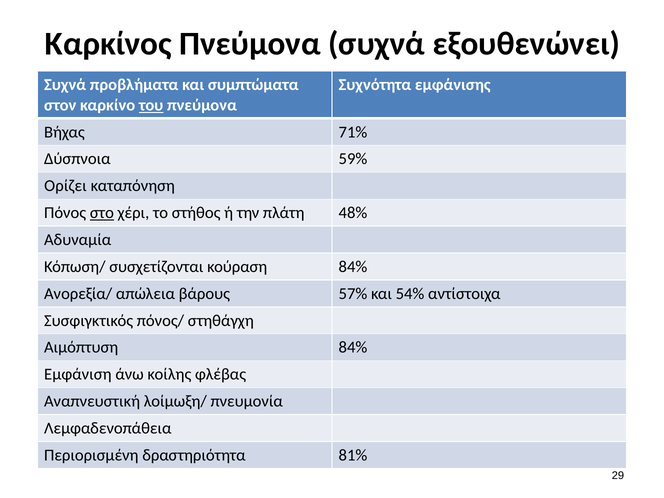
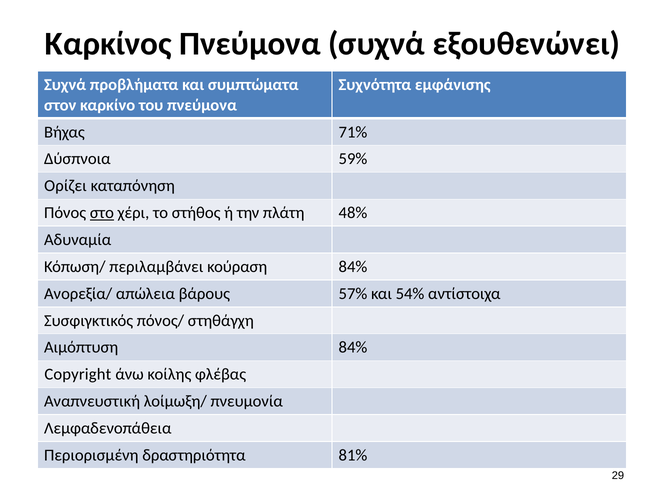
του underline: present -> none
συσχετίζονται: συσχετίζονται -> περιλαμβάνει
Εμφάνιση: Εμφάνιση -> Copyright
